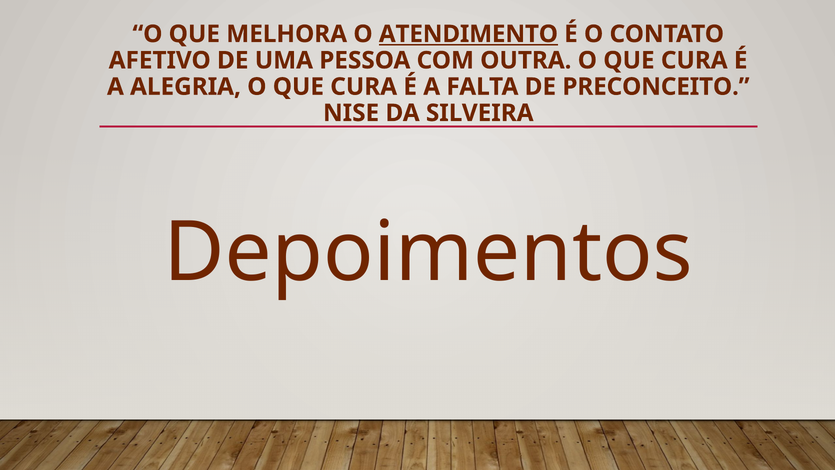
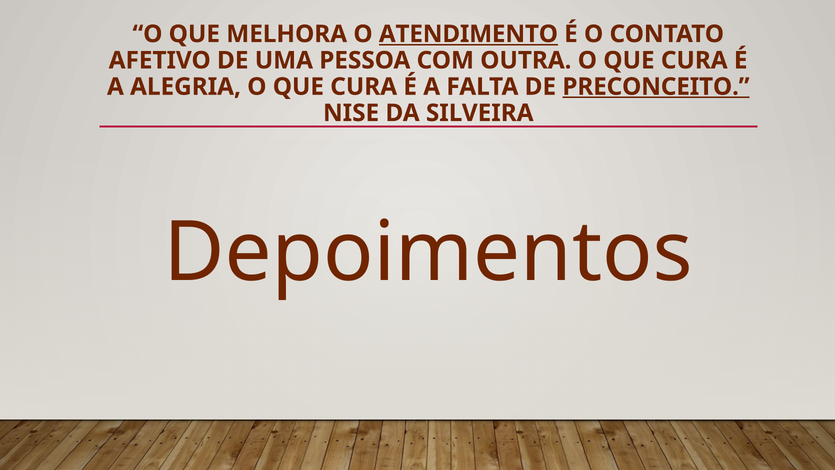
PRECONCEITO underline: none -> present
